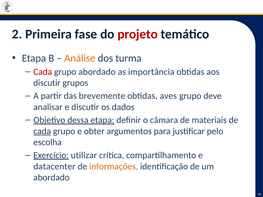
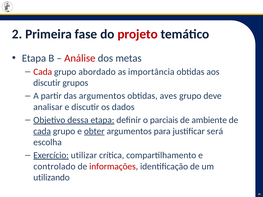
Análise colour: orange -> red
turma: turma -> metas
das brevemente: brevemente -> argumentos
câmara: câmara -> parciais
materiais: materiais -> ambiente
obter underline: none -> present
pelo: pelo -> será
datacenter: datacenter -> controlado
informações colour: orange -> red
abordado at (51, 178): abordado -> utilizando
